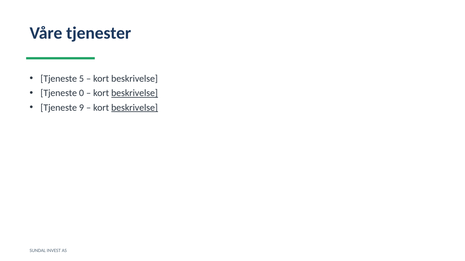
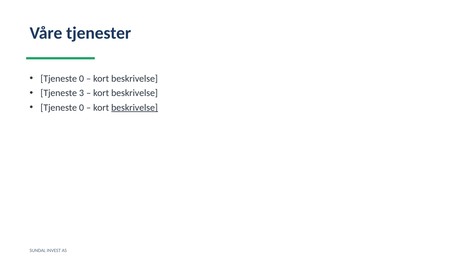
5 at (82, 79): 5 -> 0
0: 0 -> 3
beskrivelse at (135, 93) underline: present -> none
9 at (82, 108): 9 -> 0
